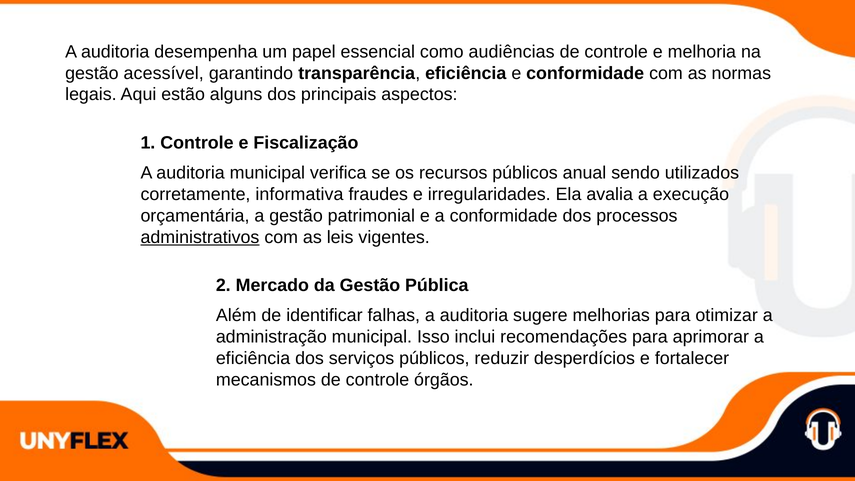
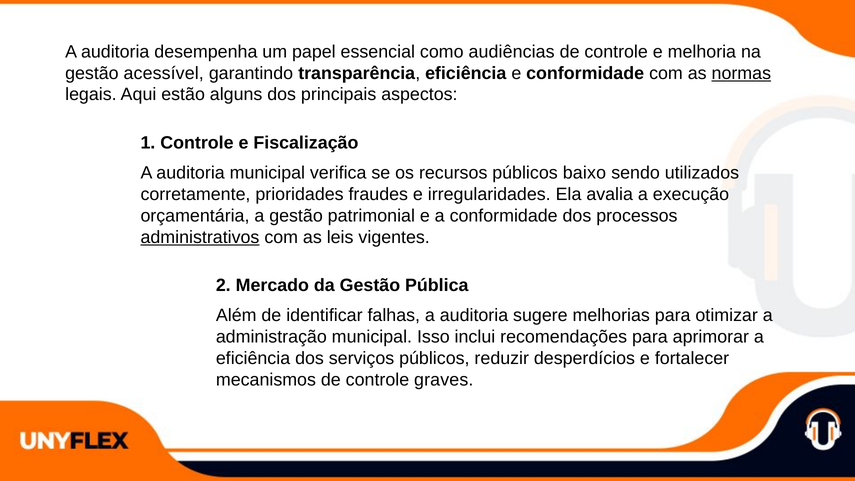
normas underline: none -> present
anual: anual -> baixo
informativa: informativa -> prioridades
órgãos: órgãos -> graves
